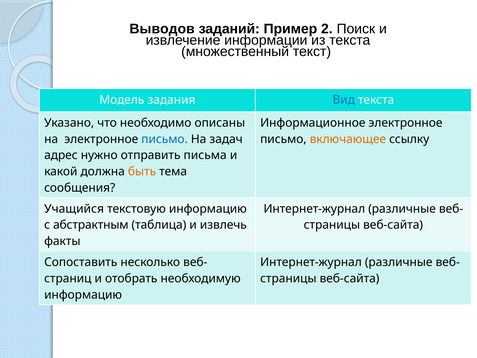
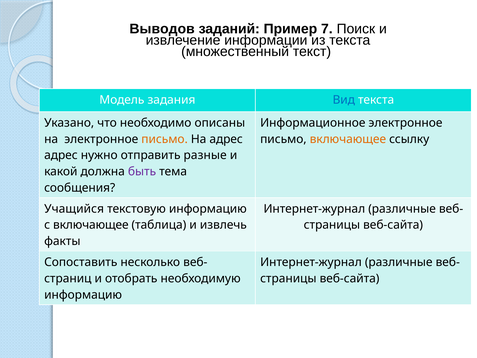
2: 2 -> 7
письмо at (165, 139) colour: blue -> orange
На задач: задач -> адрес
письма: письма -> разные
быть colour: orange -> purple
с абстрактным: абстрактным -> включающее
